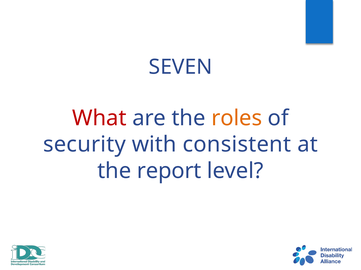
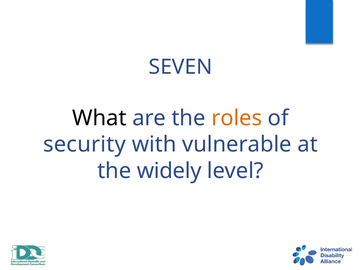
What colour: red -> black
consistent: consistent -> vulnerable
report: report -> widely
